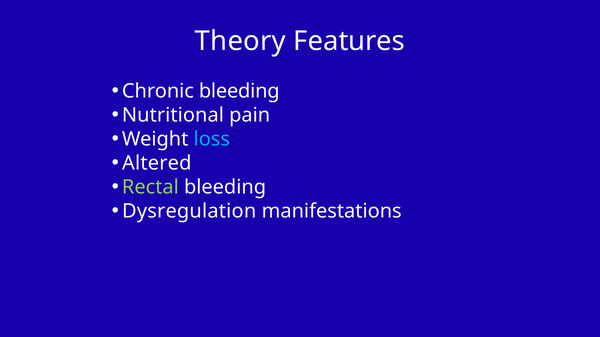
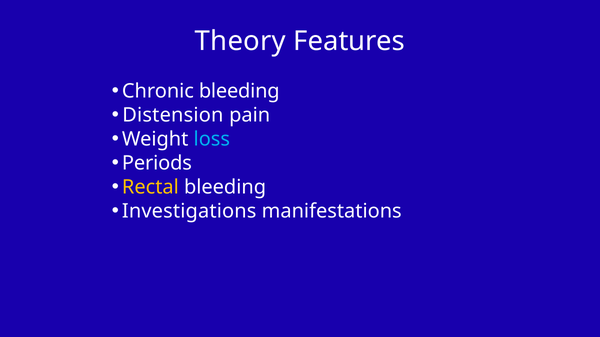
Nutritional: Nutritional -> Distension
Altered: Altered -> Periods
Rectal colour: light green -> yellow
Dysregulation: Dysregulation -> Investigations
